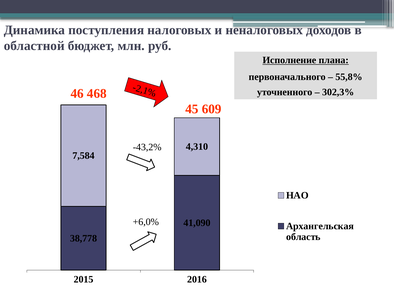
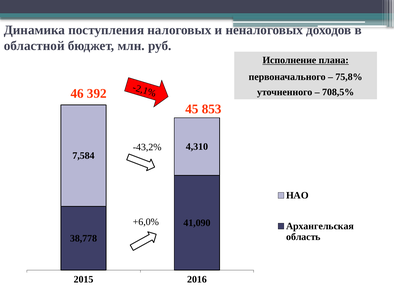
55,8%: 55,8% -> 75,8%
468: 468 -> 392
302,3%: 302,3% -> 708,5%
609: 609 -> 853
